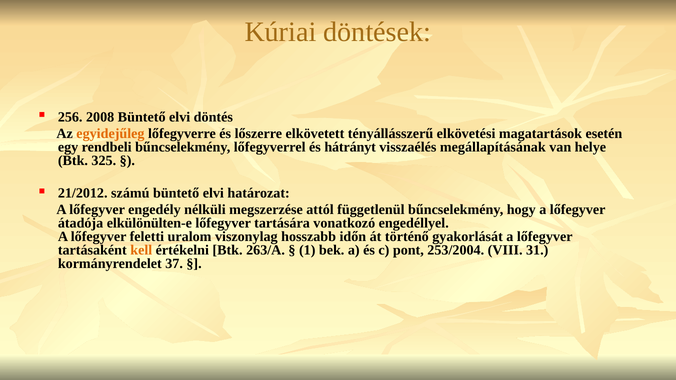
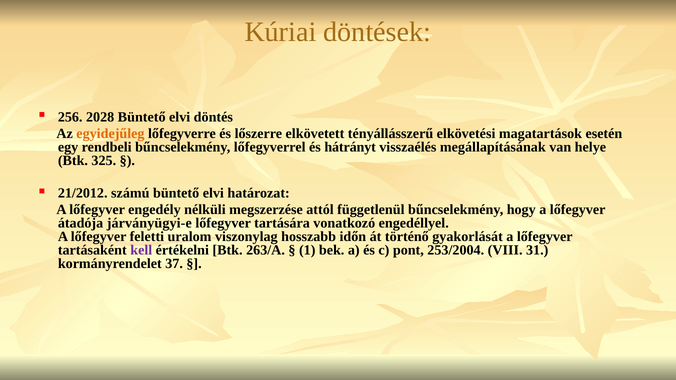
2008: 2008 -> 2028
elkülönülten-e: elkülönülten-e -> járványügyi-e
kell colour: orange -> purple
